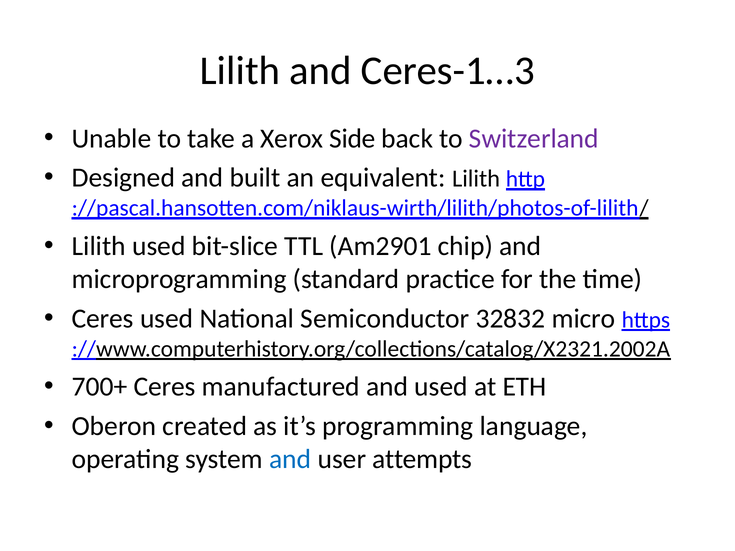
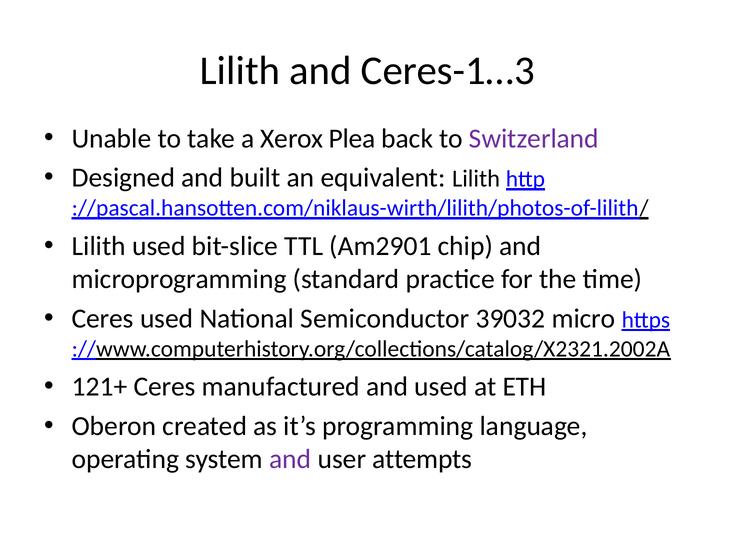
Side: Side -> Plea
32832: 32832 -> 39032
700+: 700+ -> 121+
and at (290, 460) colour: blue -> purple
